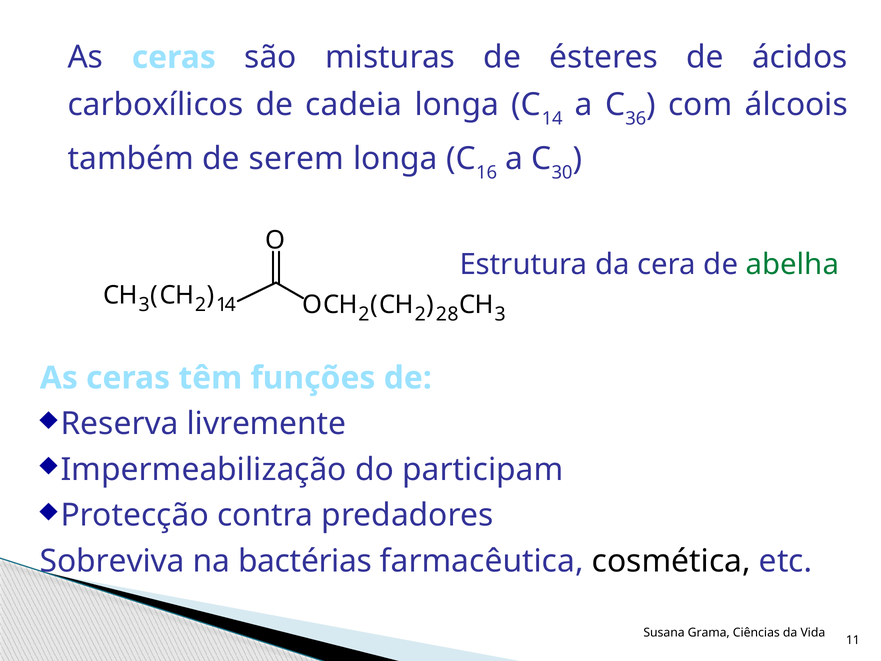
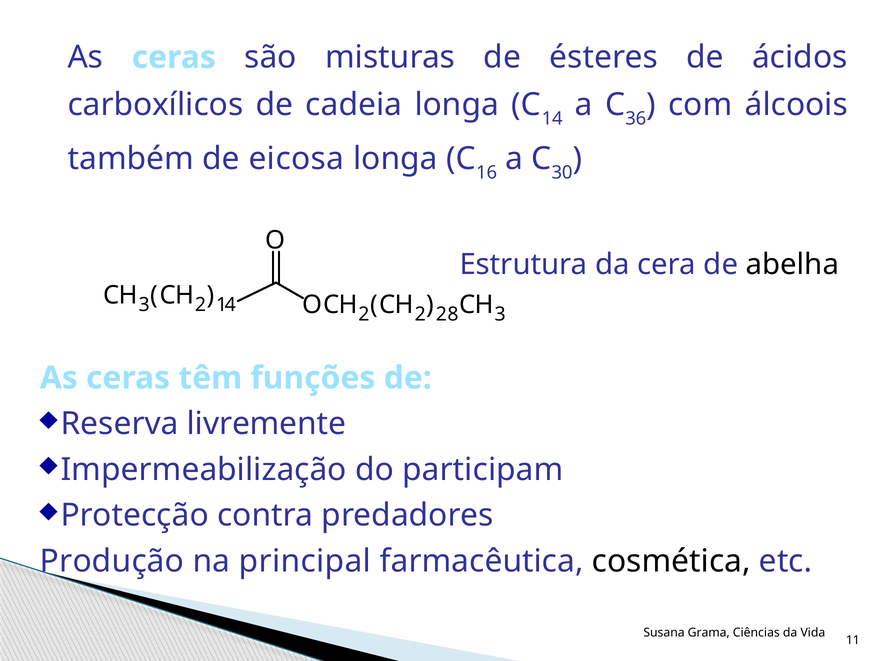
serem: serem -> eicosa
abelha colour: green -> black
Sobreviva: Sobreviva -> Produção
bactérias: bactérias -> principal
